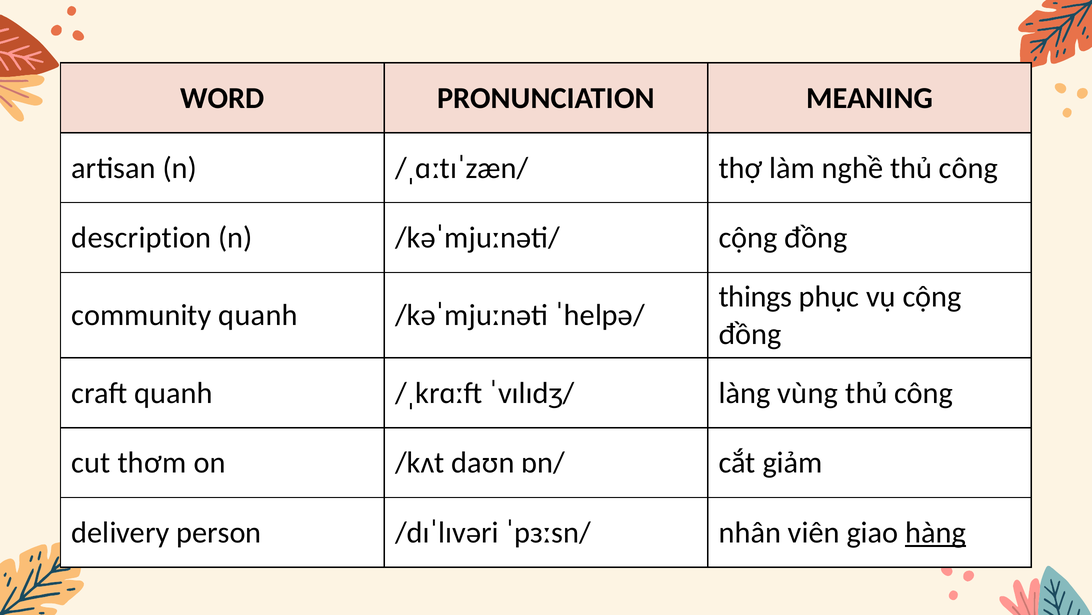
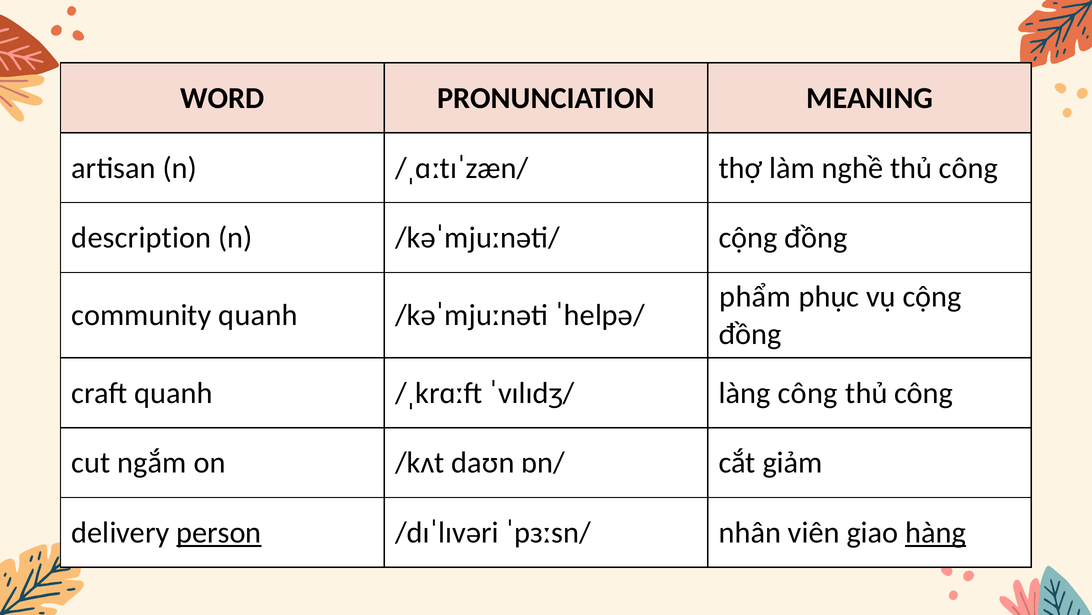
things: things -> phẩm
làng vùng: vùng -> công
thơm: thơm -> ngắm
person underline: none -> present
